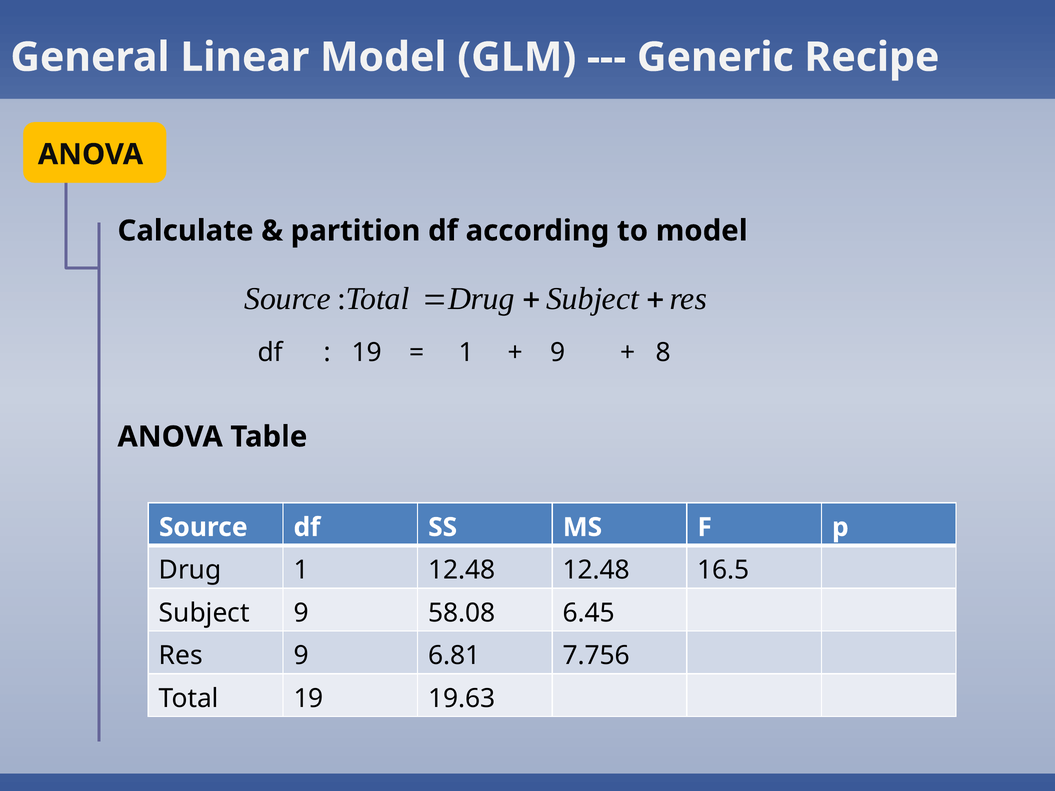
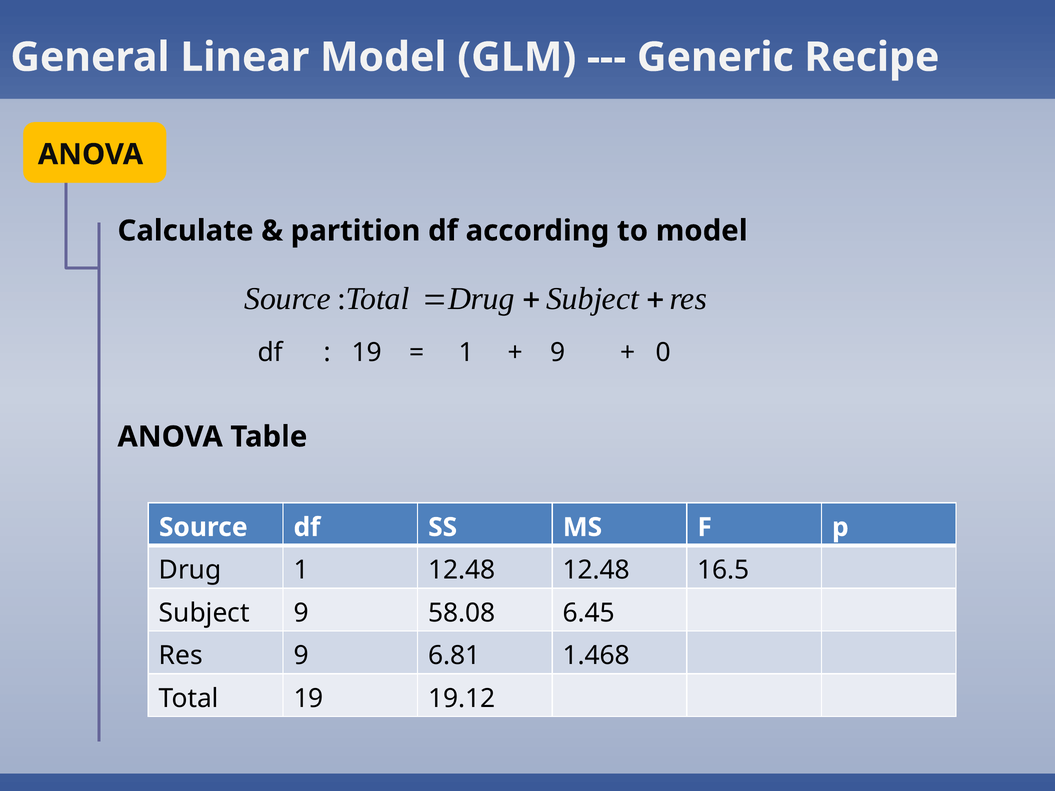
8: 8 -> 0
7.756: 7.756 -> 1.468
19.63: 19.63 -> 19.12
